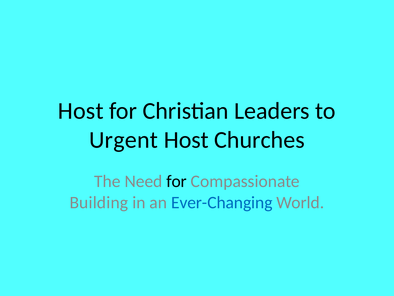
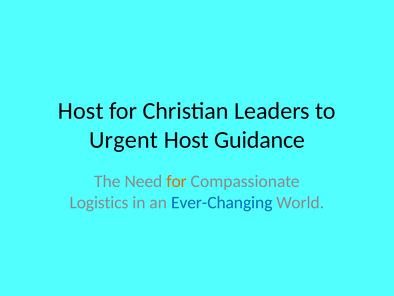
Churches: Churches -> Guidance
for at (177, 181) colour: black -> orange
Building: Building -> Logistics
